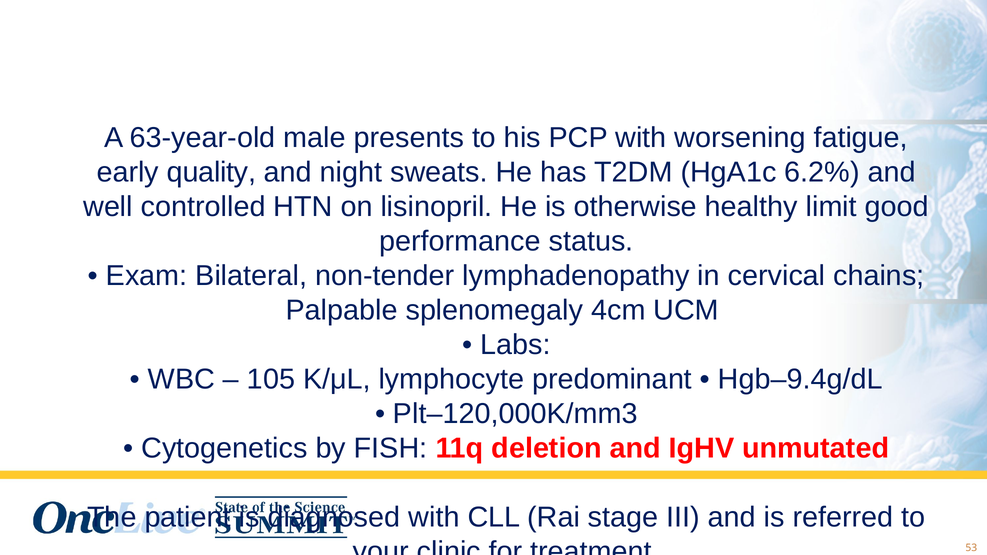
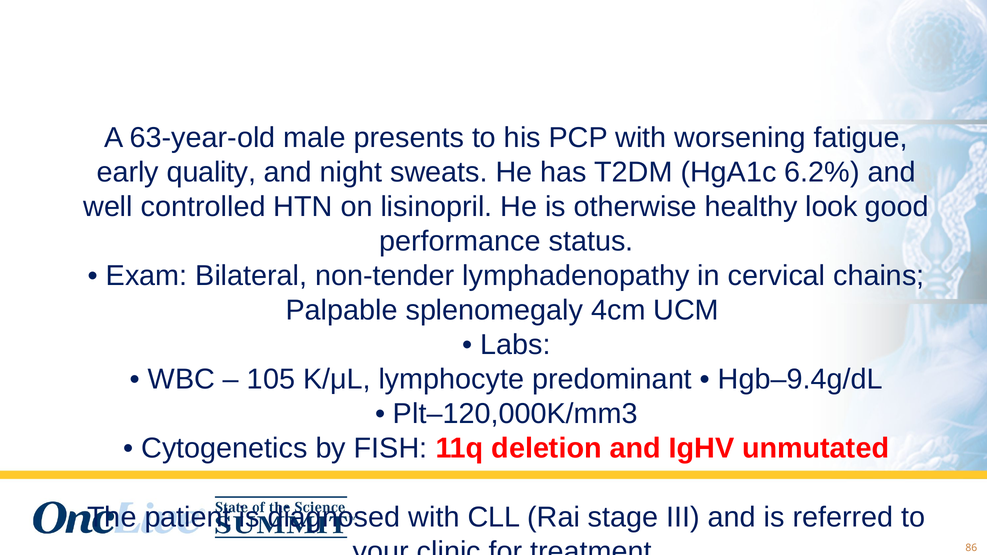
limit: limit -> look
53: 53 -> 86
